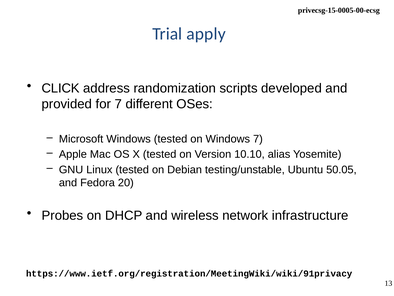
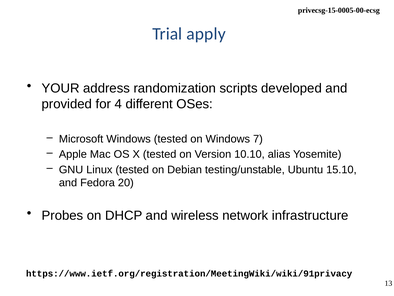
CLICK: CLICK -> YOUR
for 7: 7 -> 4
50.05: 50.05 -> 15.10
